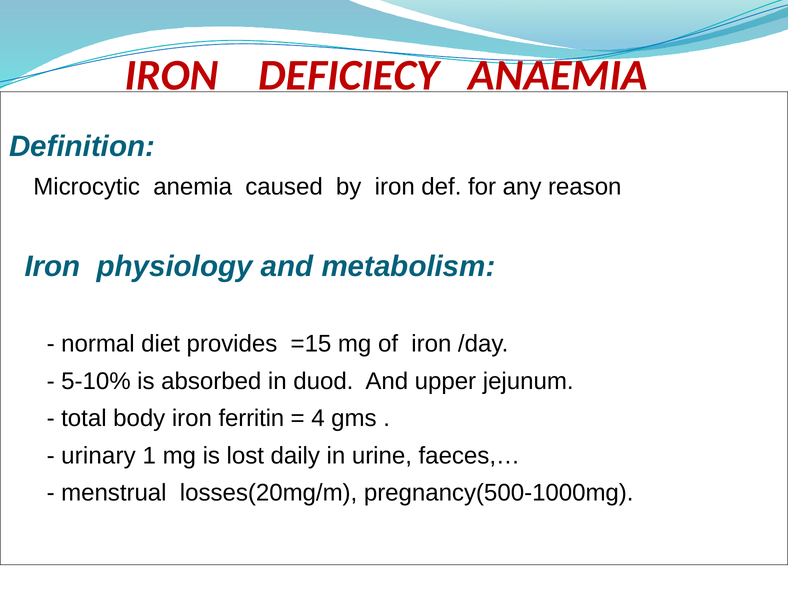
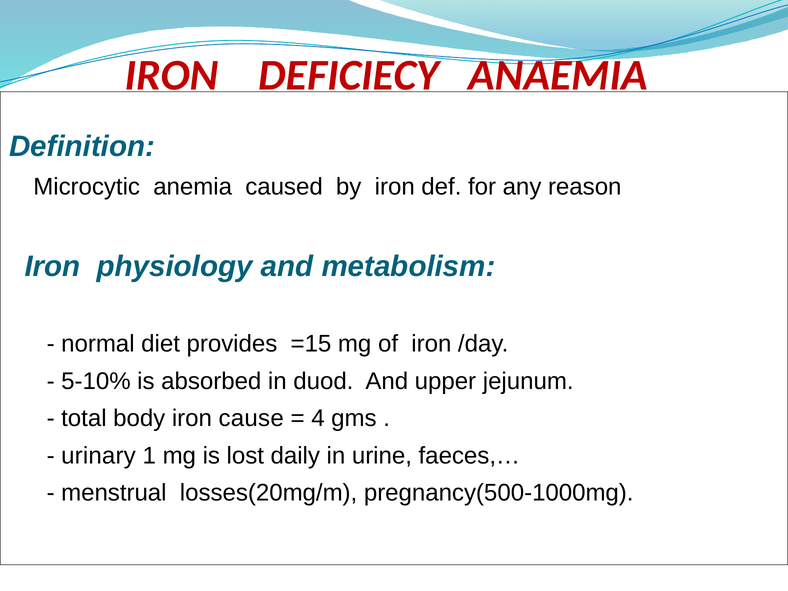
ferritin: ferritin -> cause
